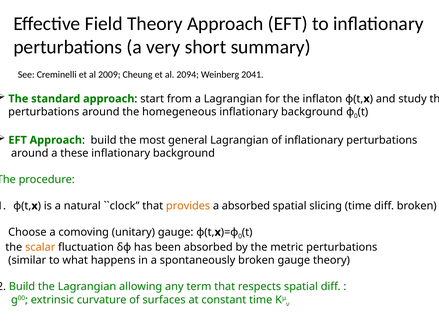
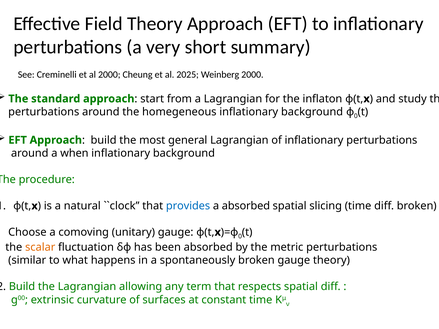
al 2009: 2009 -> 2000
2094: 2094 -> 2025
Weinberg 2041: 2041 -> 2000
these: these -> when
provides colour: orange -> blue
